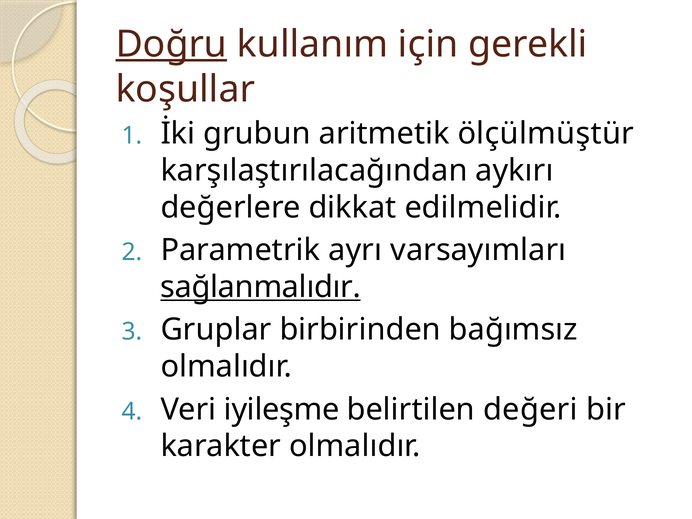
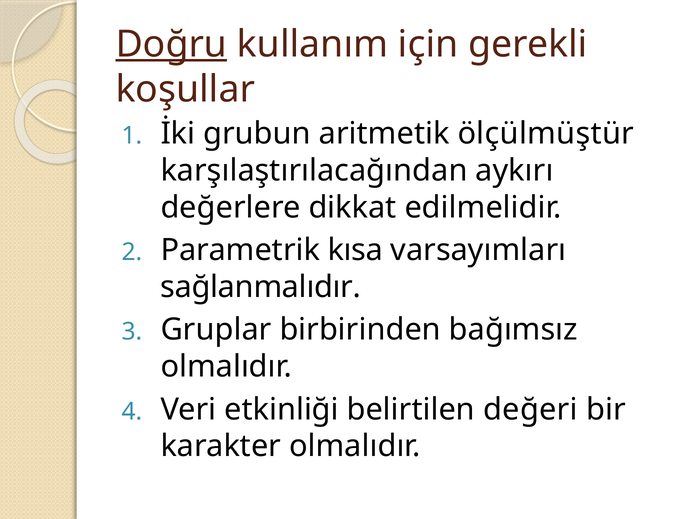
ayrı: ayrı -> kısa
sağlanmalıdır underline: present -> none
iyileşme: iyileşme -> etkinliği
